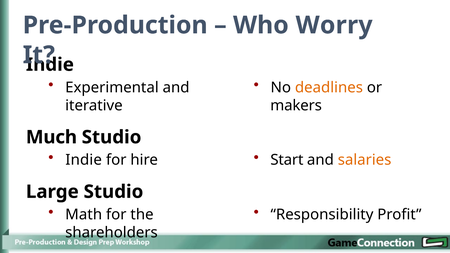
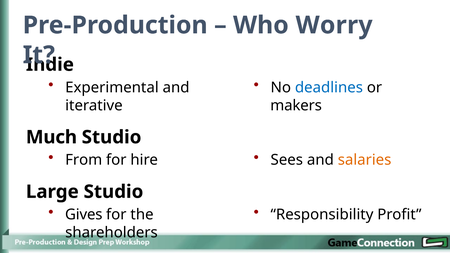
deadlines colour: orange -> blue
Indie at (84, 160): Indie -> From
Start: Start -> Sees
Math: Math -> Gives
